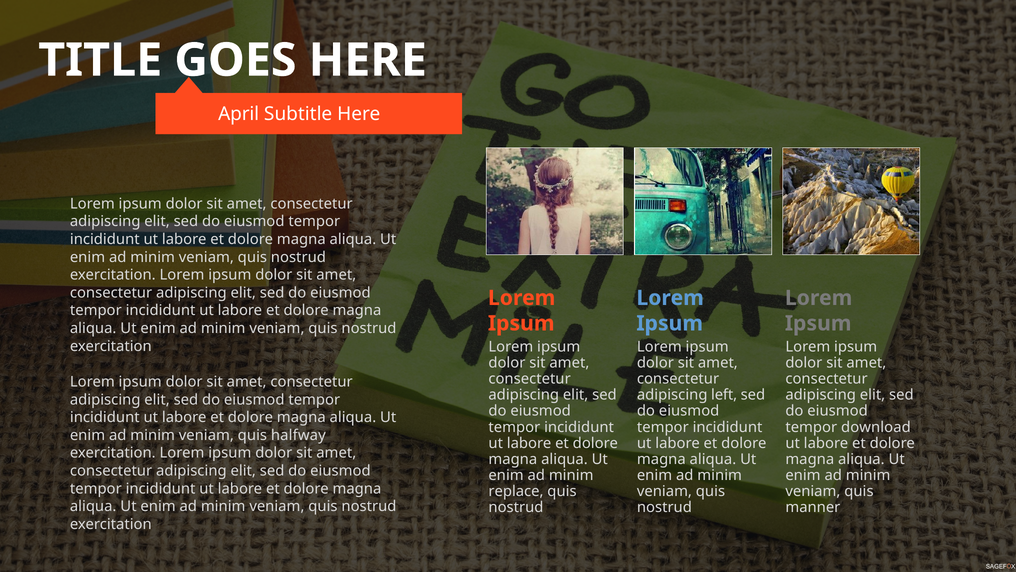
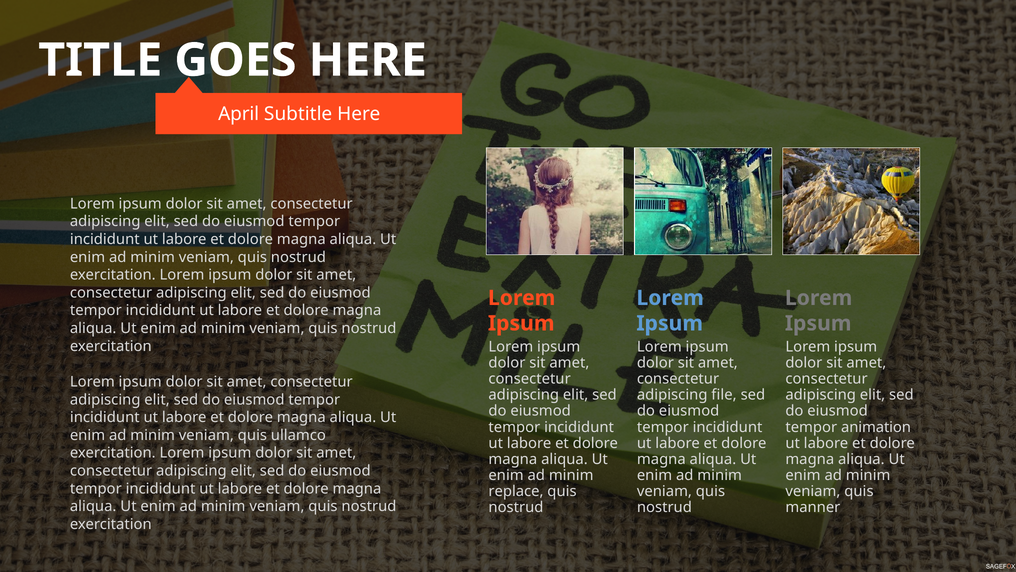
left: left -> file
download: download -> animation
halfway: halfway -> ullamco
